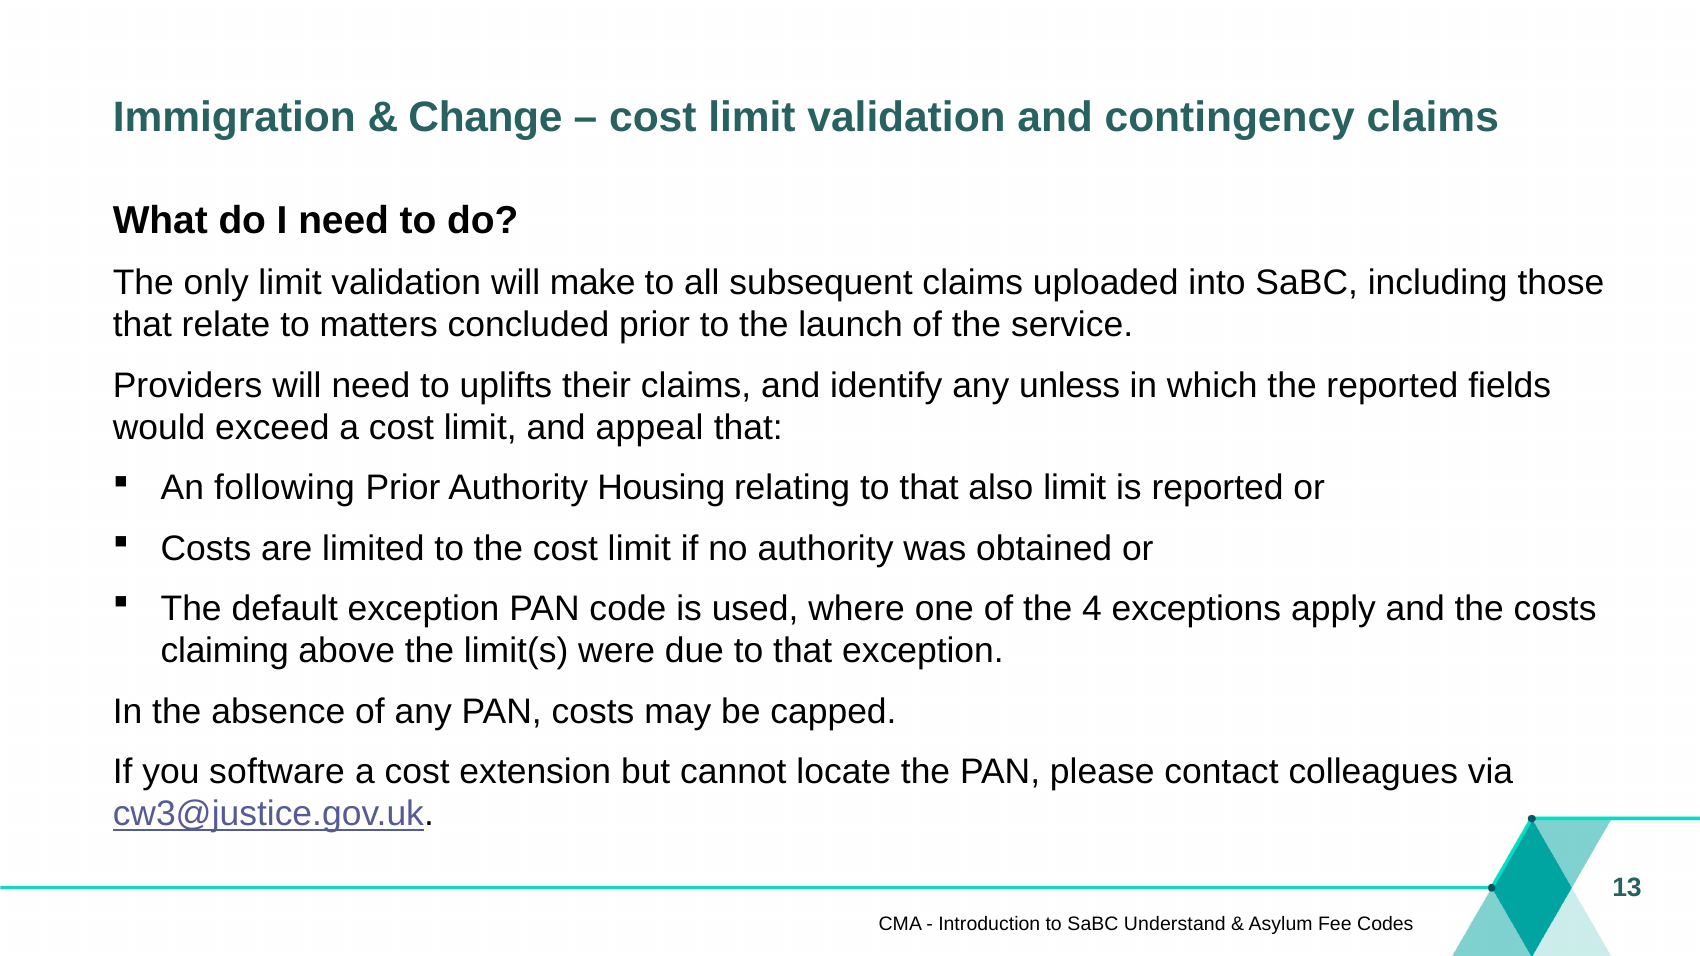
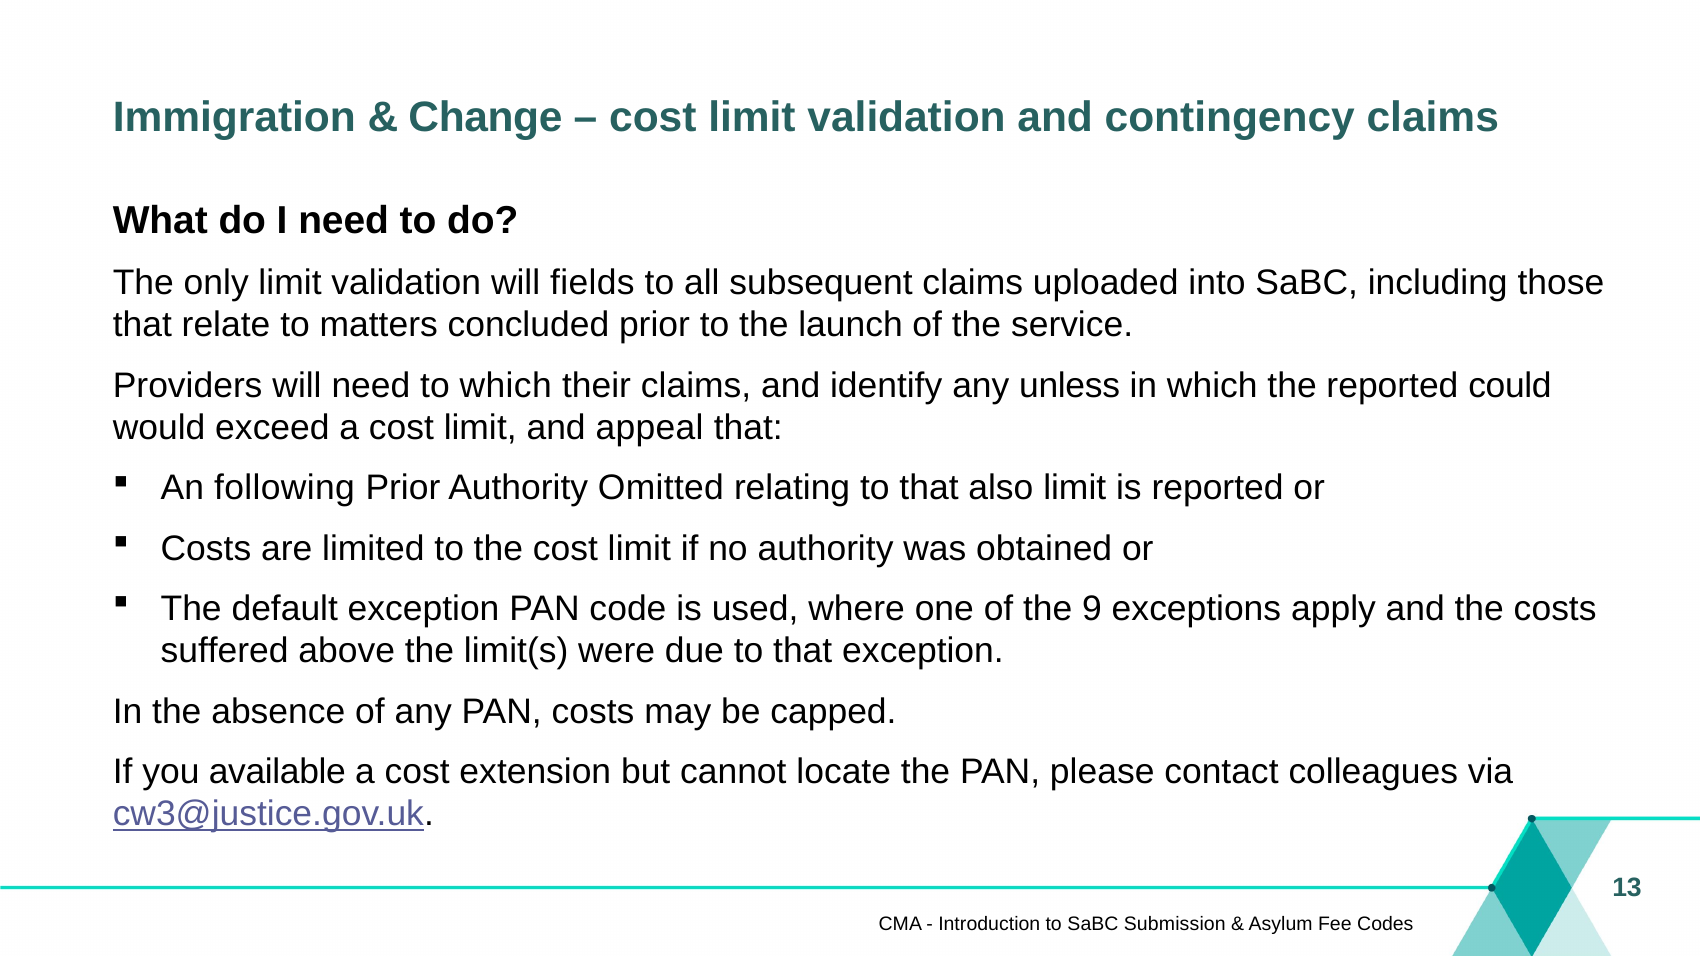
make: make -> fields
to uplifts: uplifts -> which
fields: fields -> could
Housing: Housing -> Omitted
4: 4 -> 9
claiming: claiming -> suffered
software: software -> available
Understand: Understand -> Submission
